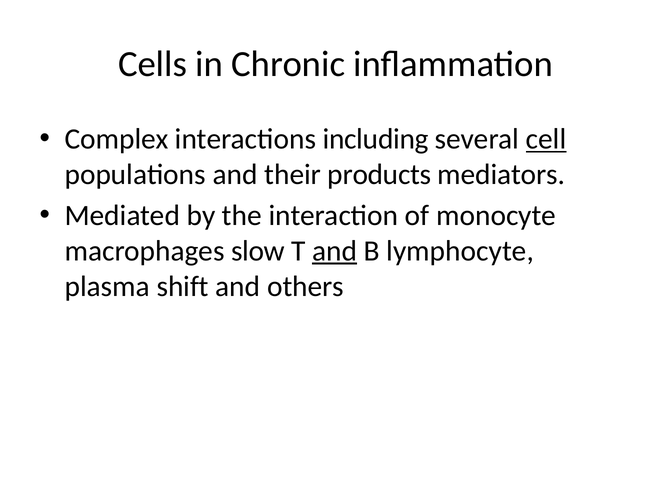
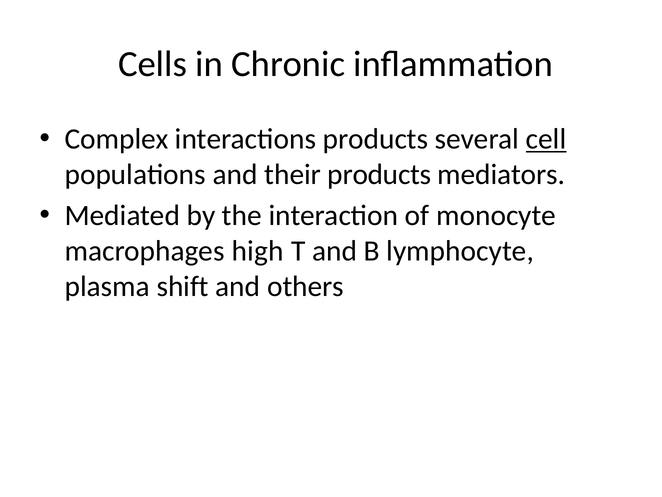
interactions including: including -> products
slow: slow -> high
and at (335, 251) underline: present -> none
